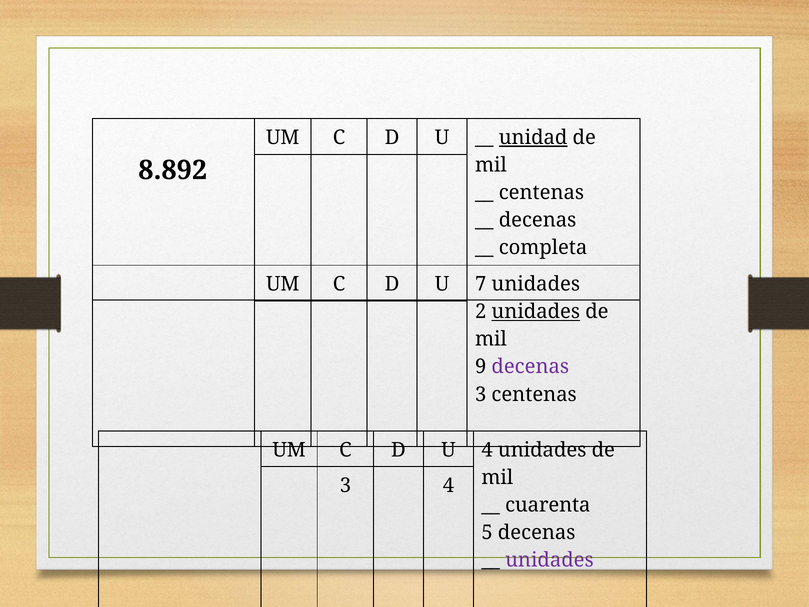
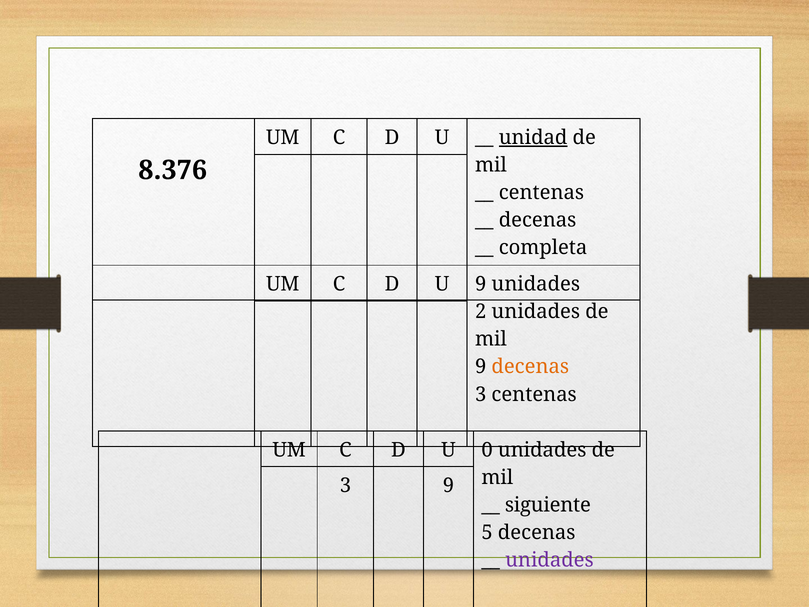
8.892: 8.892 -> 8.376
U 7: 7 -> 9
unidades at (536, 312) underline: present -> none
decenas at (530, 367) colour: purple -> orange
U 4: 4 -> 0
3 4: 4 -> 9
cuarenta: cuarenta -> siguiente
